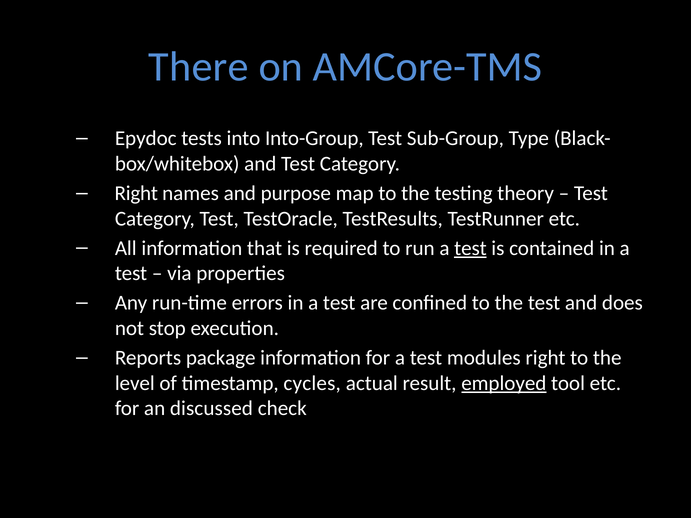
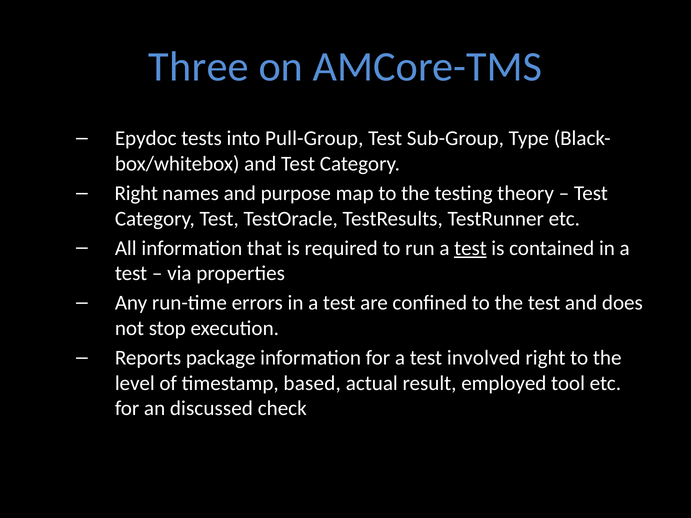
There: There -> Three
Into-Group: Into-Group -> Pull-Group
modules: modules -> involved
cycles: cycles -> based
employed underline: present -> none
